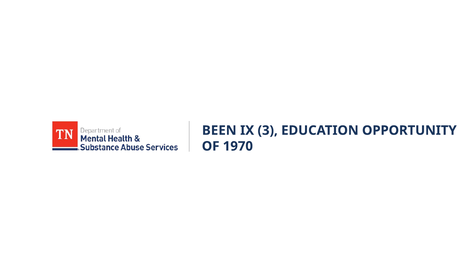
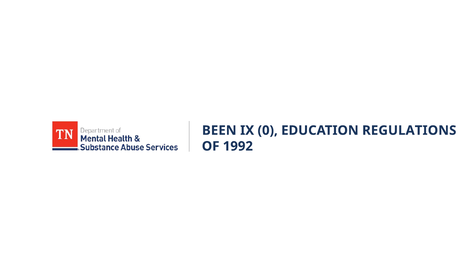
3: 3 -> 0
OPPORTUNITY: OPPORTUNITY -> REGULATIONS
1970: 1970 -> 1992
